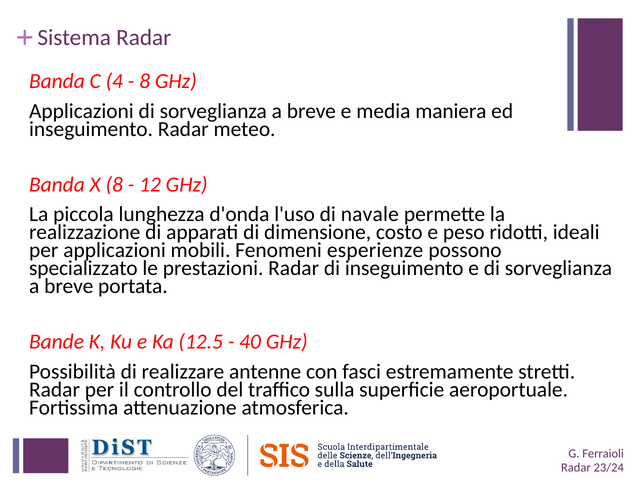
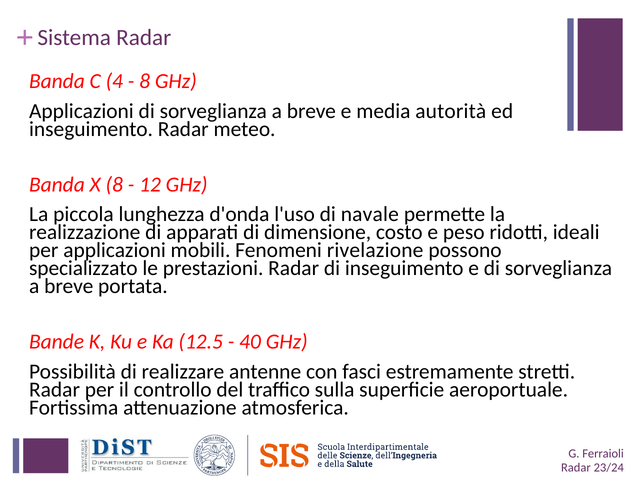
maniera: maniera -> autorità
esperienze: esperienze -> rivelazione
